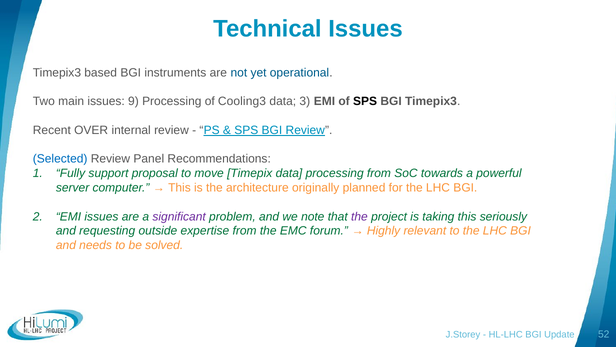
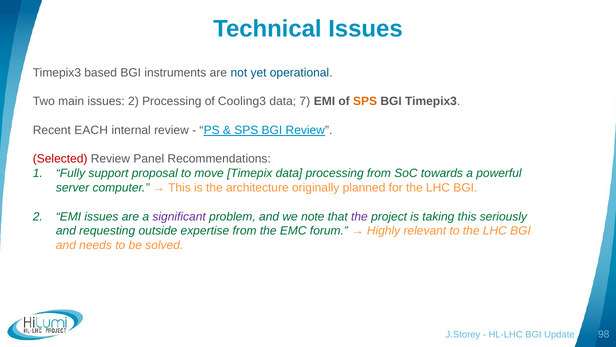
issues 9: 9 -> 2
3: 3 -> 7
SPS at (365, 101) colour: black -> orange
OVER: OVER -> EACH
Selected colour: blue -> red
52: 52 -> 98
